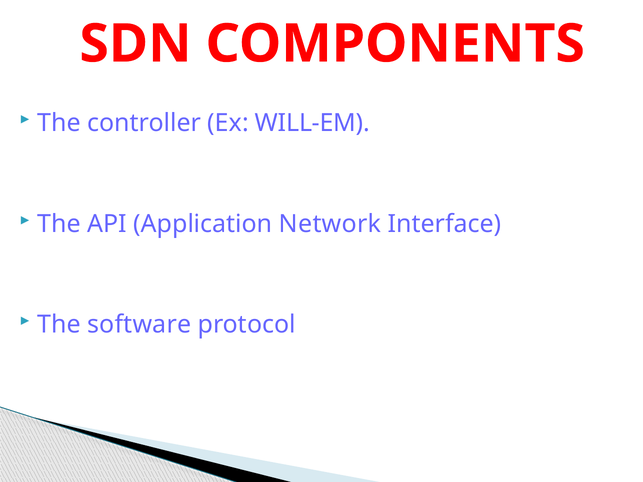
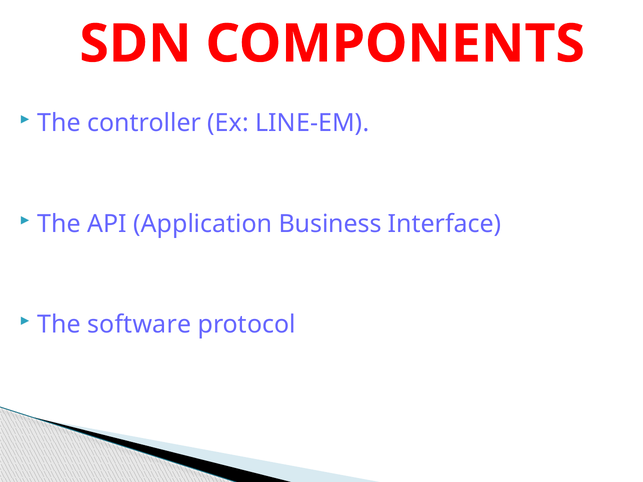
WILL-EM: WILL-EM -> LINE-EM
Network: Network -> Business
